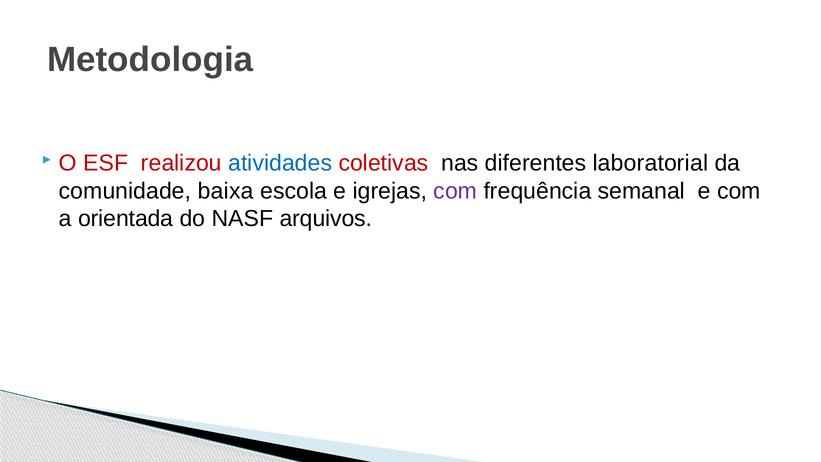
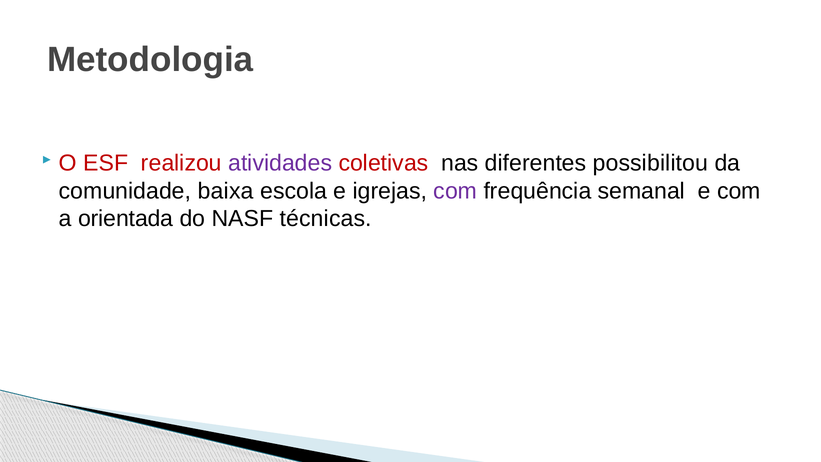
atividades colour: blue -> purple
laboratorial: laboratorial -> possibilitou
arquivos: arquivos -> técnicas
